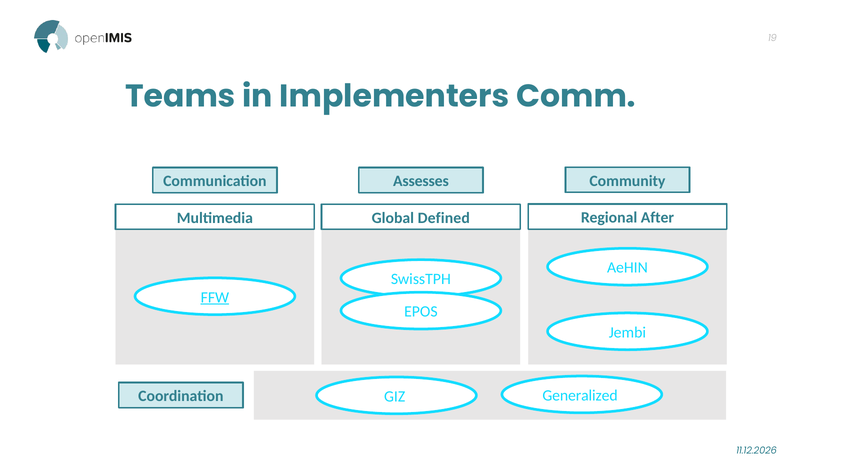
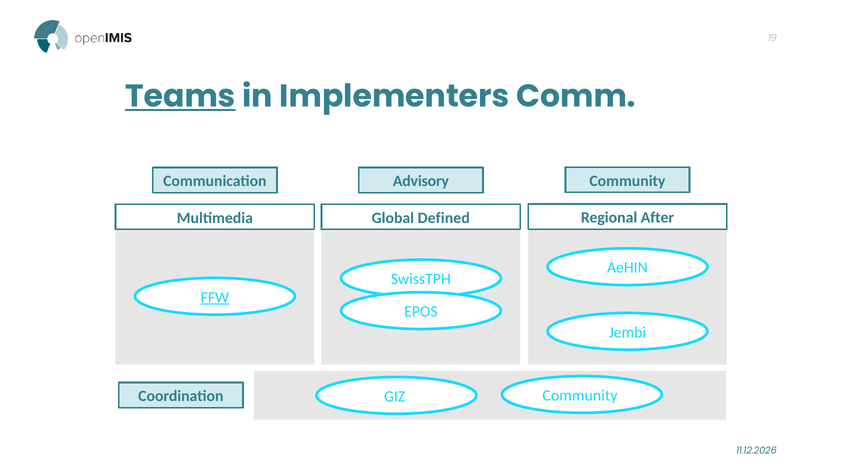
Teams underline: none -> present
Assesses: Assesses -> Advisory
GIZ Generalized: Generalized -> Community
